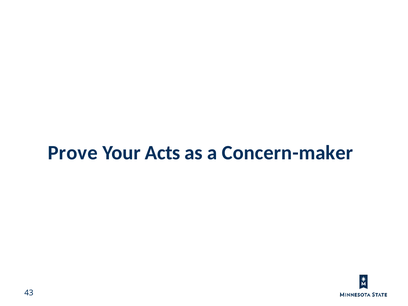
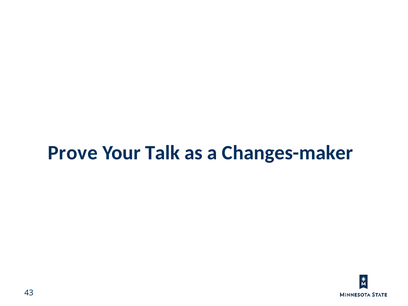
Acts: Acts -> Talk
Concern-maker: Concern-maker -> Changes-maker
